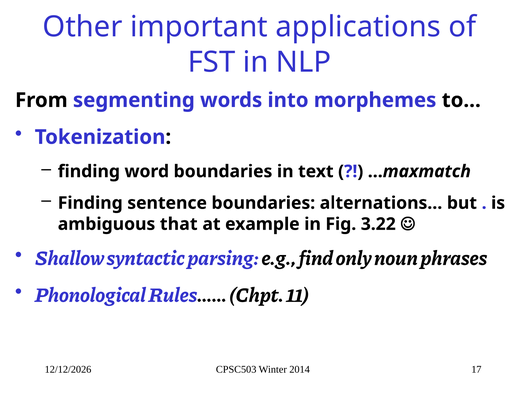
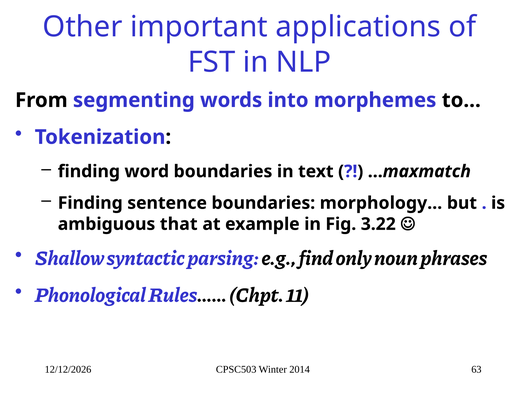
alternations…: alternations… -> morphology…
17: 17 -> 63
